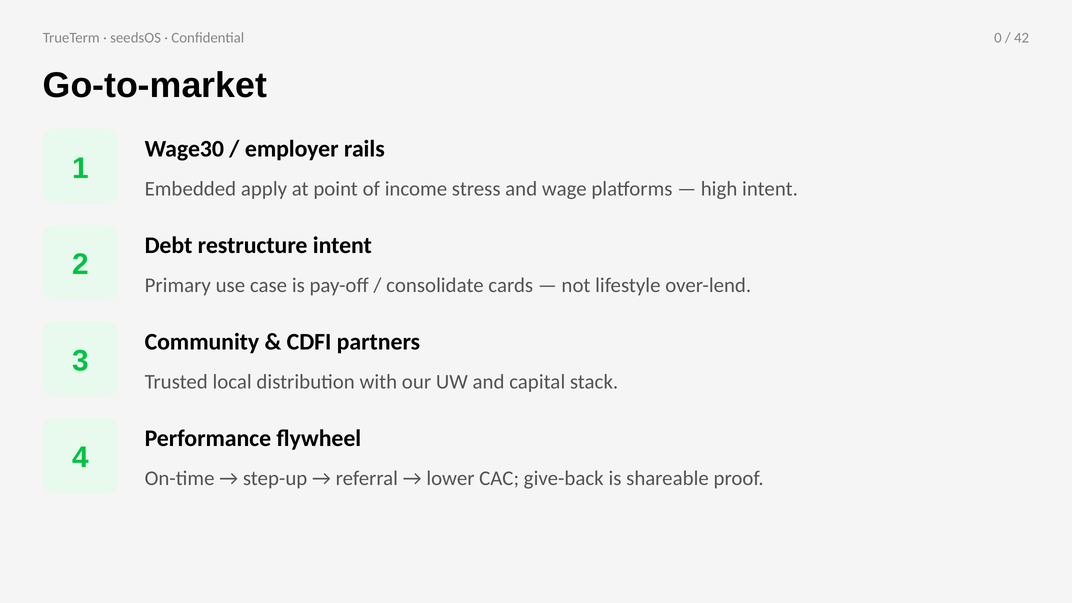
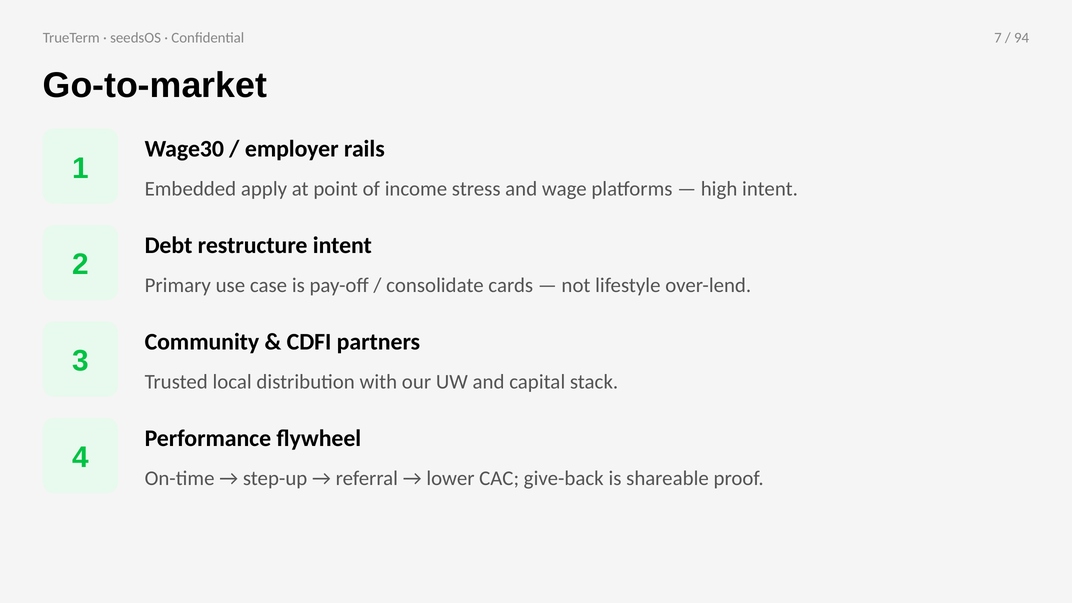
0: 0 -> 7
42: 42 -> 94
